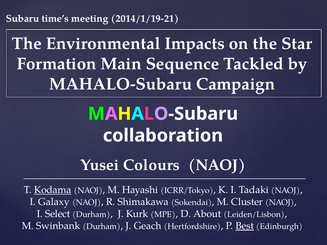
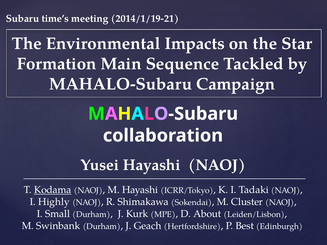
Yusei Colours: Colours -> Hayashi
Galaxy: Galaxy -> Highly
Select: Select -> Small
Best underline: present -> none
